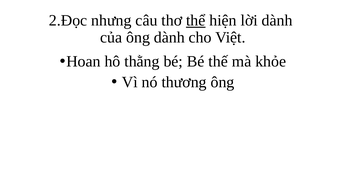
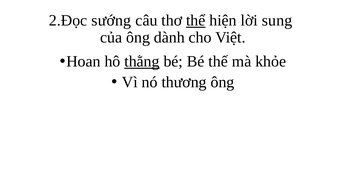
nhưng: nhưng -> sướng
lời dành: dành -> sung
thằng underline: none -> present
